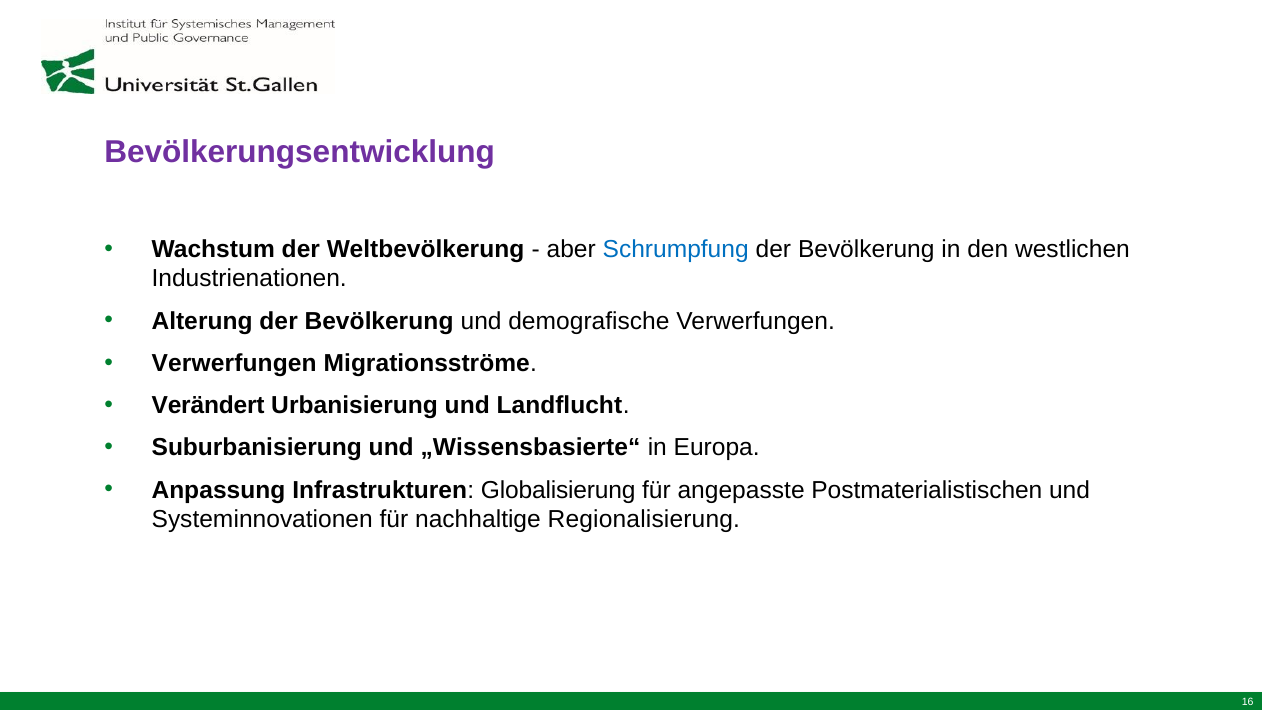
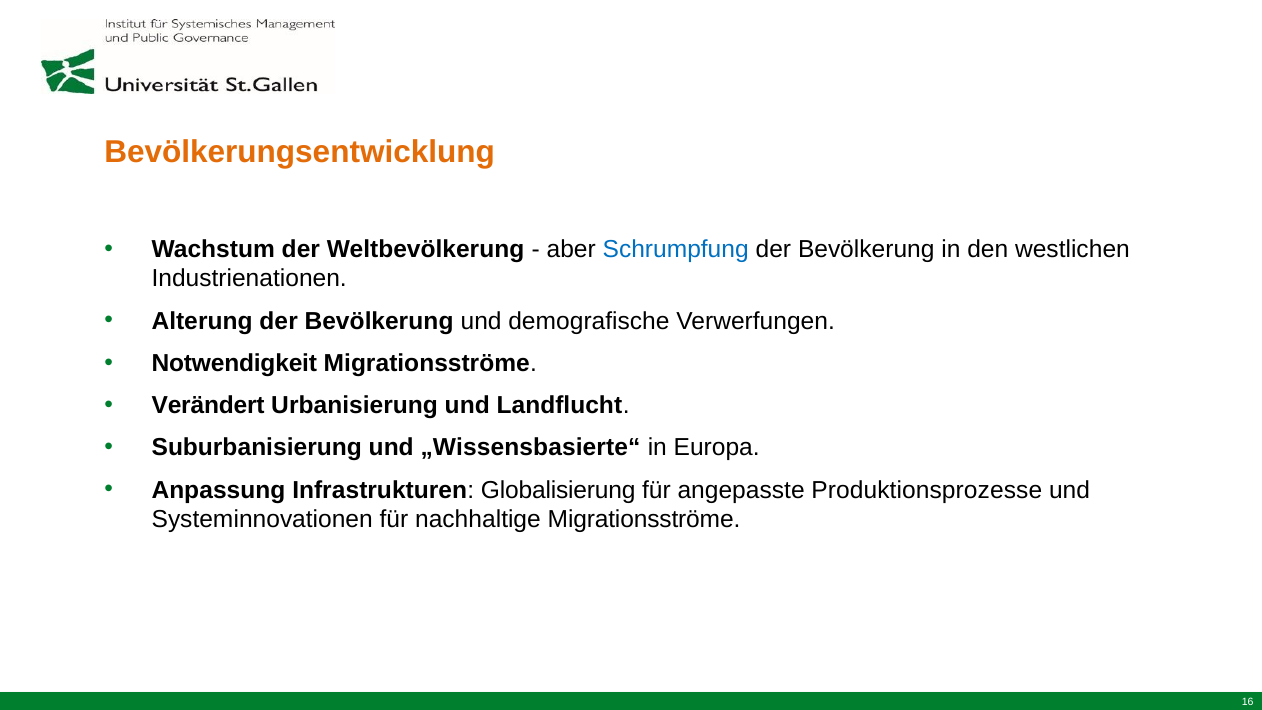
Bevölkerungsentwicklung colour: purple -> orange
Verwerfungen at (234, 363): Verwerfungen -> Notwendigkeit
Postmaterialistischen: Postmaterialistischen -> Produktionsprozesse
nachhaltige Regionalisierung: Regionalisierung -> Migrationsströme
